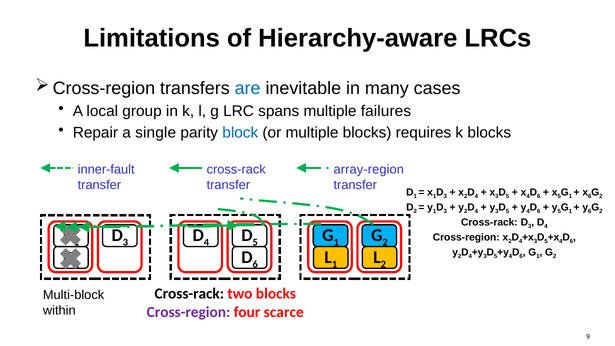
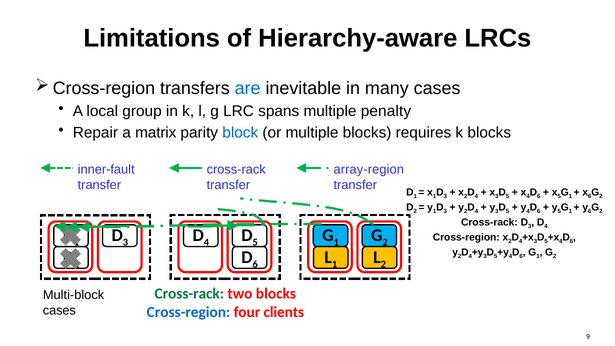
failures: failures -> penalty
single: single -> matrix
Cross-rack at (189, 294) colour: black -> green
within at (59, 310): within -> cases
Cross-region at (188, 312) colour: purple -> blue
scarce: scarce -> clients
